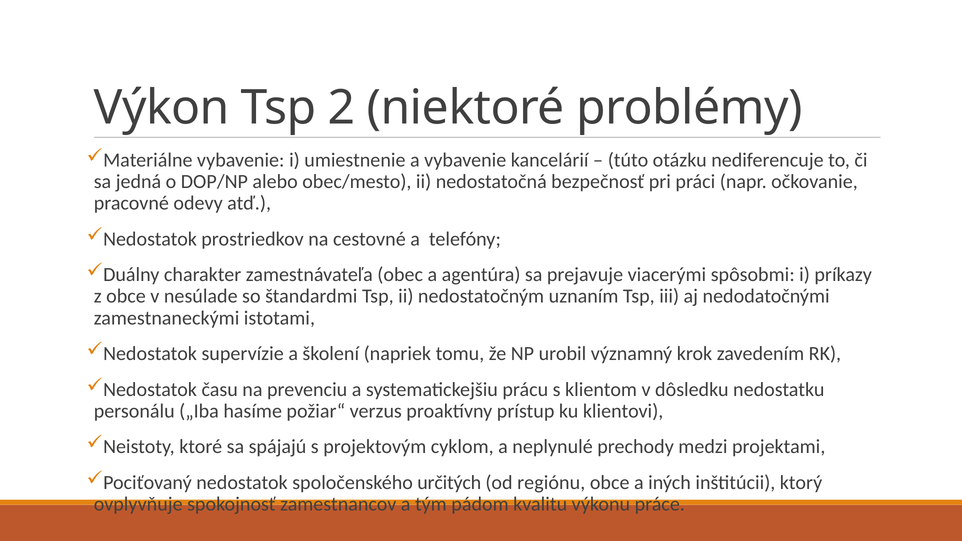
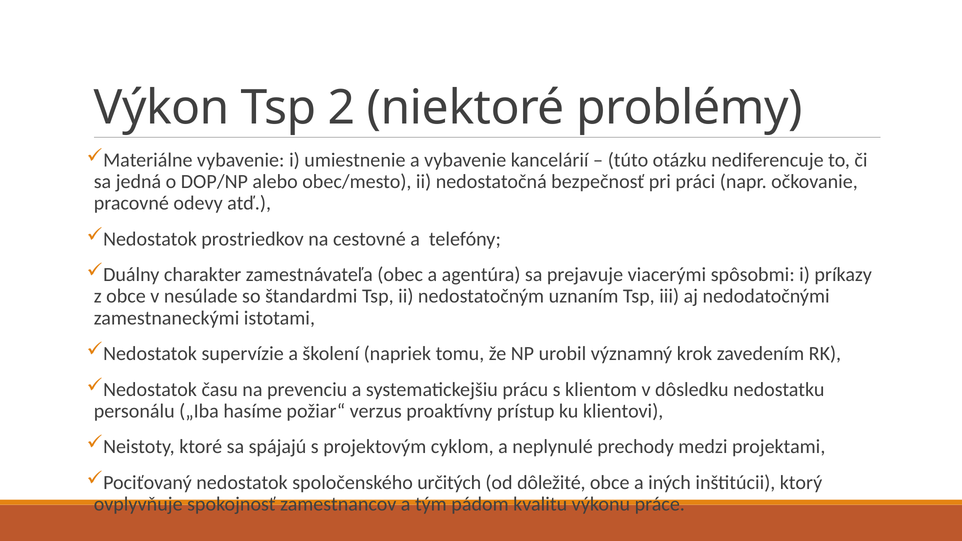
regiónu: regiónu -> dôležité
